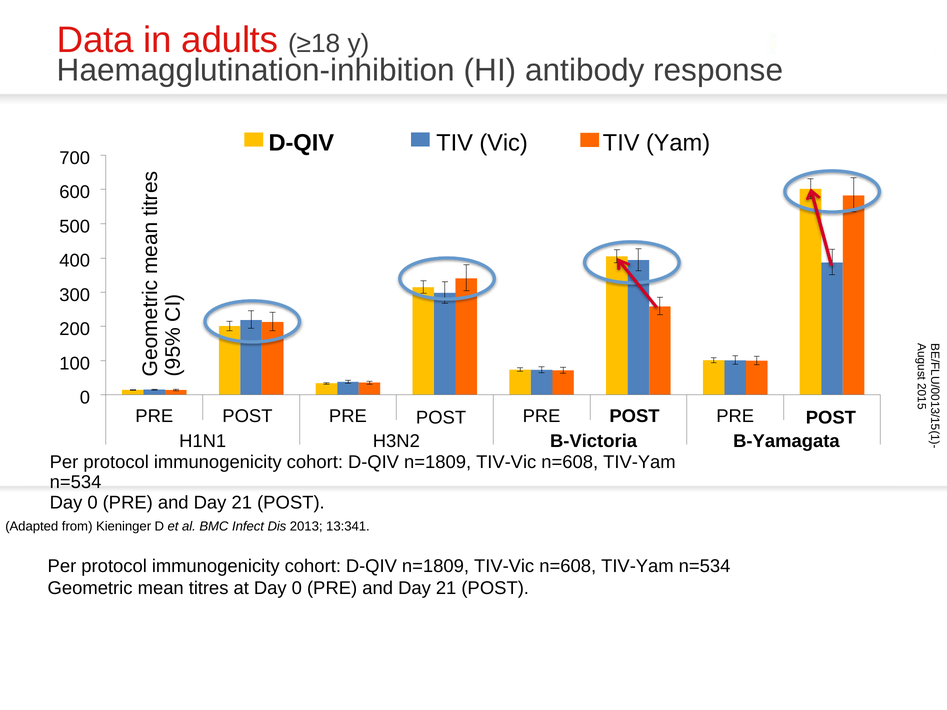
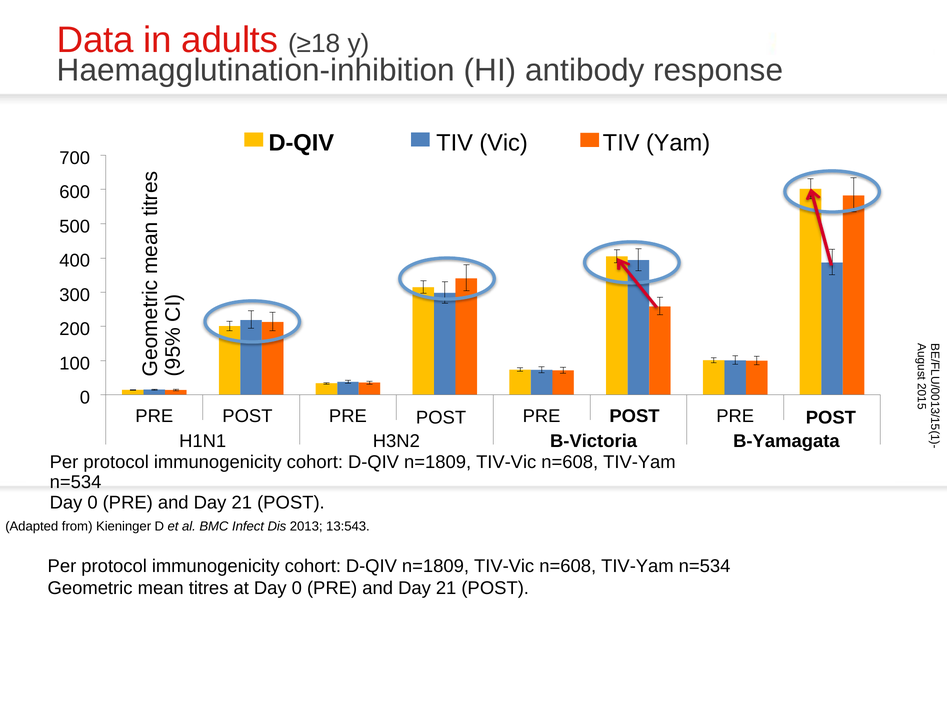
13:341: 13:341 -> 13:543
